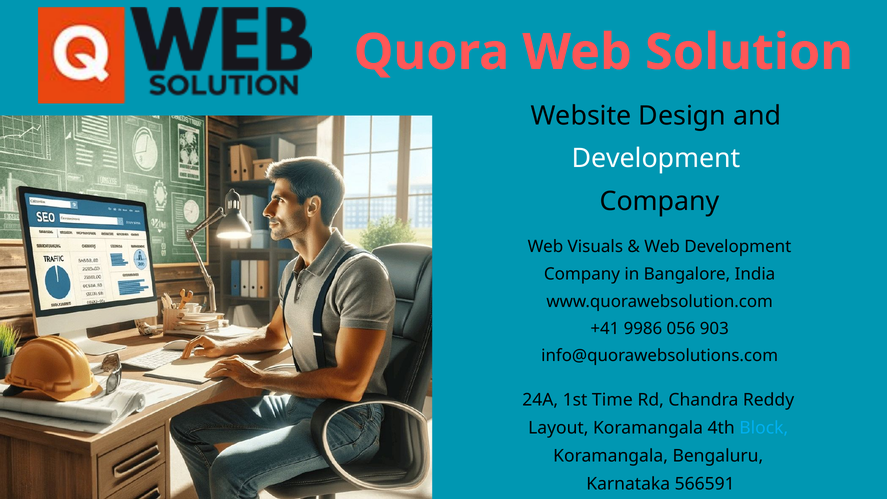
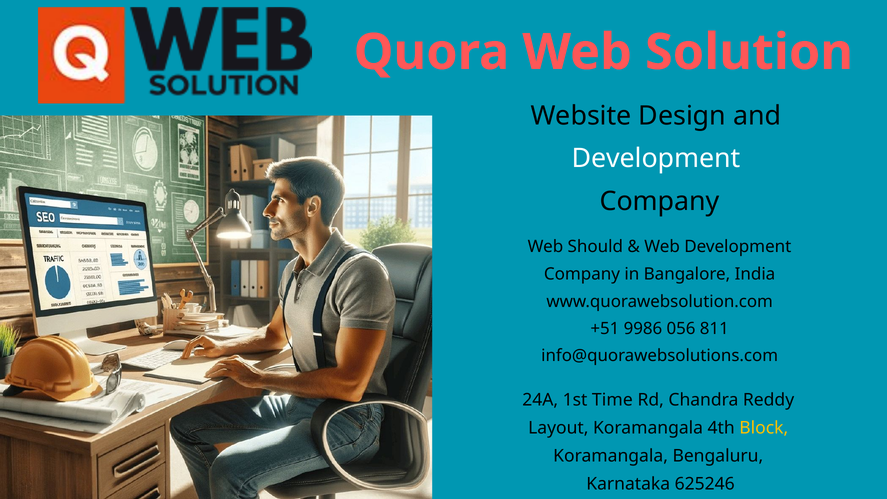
Visuals: Visuals -> Should
+41: +41 -> +51
903: 903 -> 811
Block colour: light blue -> yellow
566591: 566591 -> 625246
